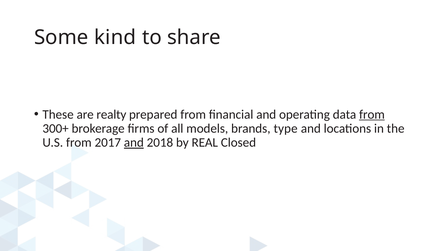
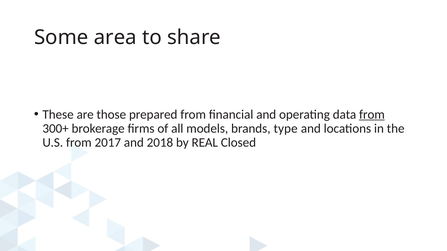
kind: kind -> area
realty: realty -> those
and at (134, 143) underline: present -> none
